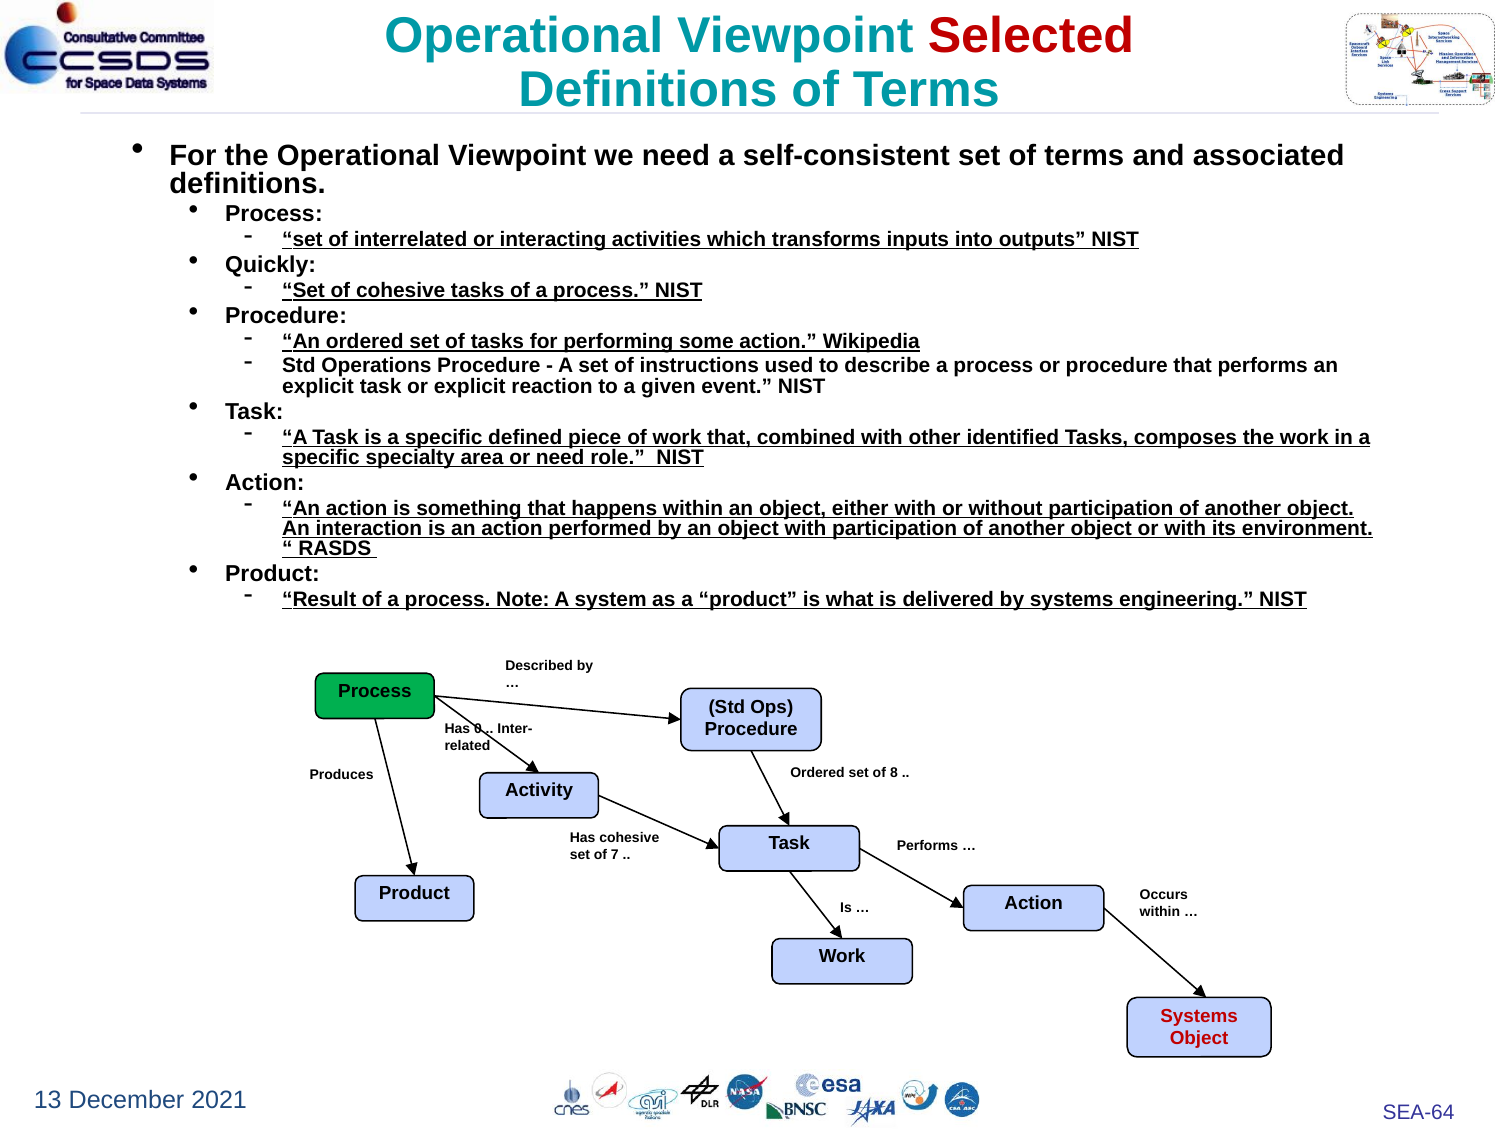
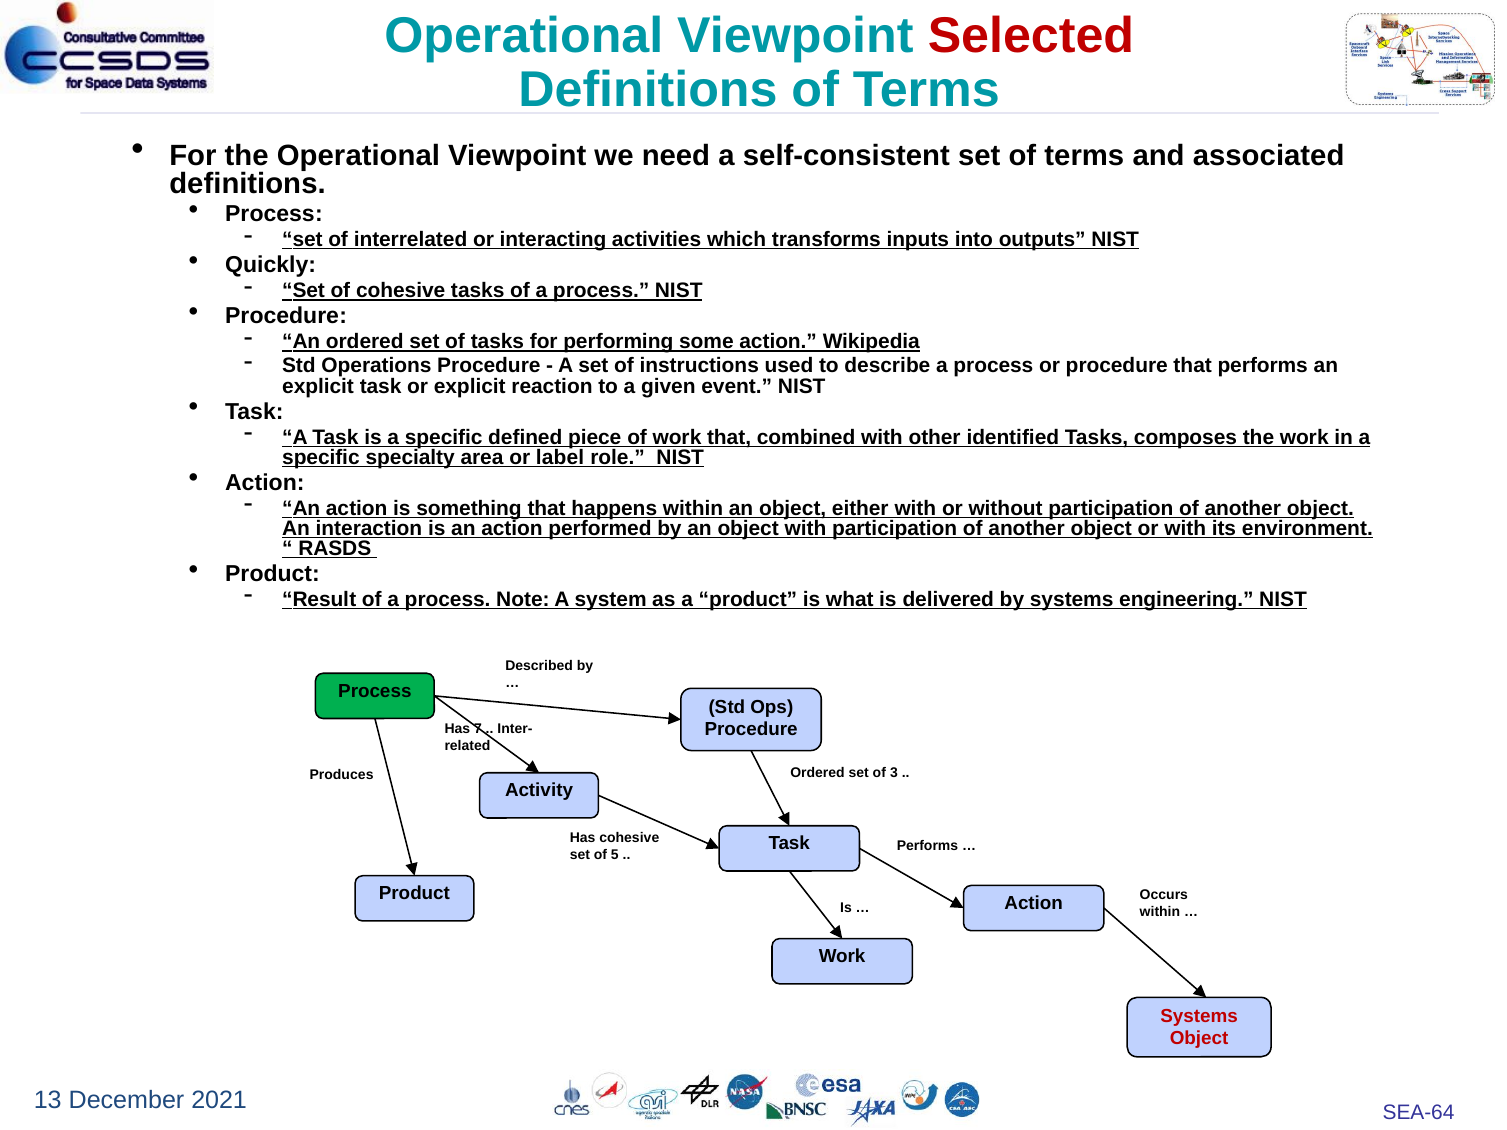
or need: need -> label
0: 0 -> 7
8: 8 -> 3
7: 7 -> 5
